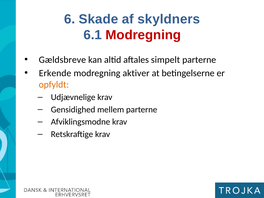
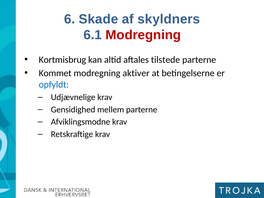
Gældsbreve: Gældsbreve -> Kortmisbrug
simpelt: simpelt -> tilstede
Erkende: Erkende -> Kommet
opfyldt colour: orange -> blue
